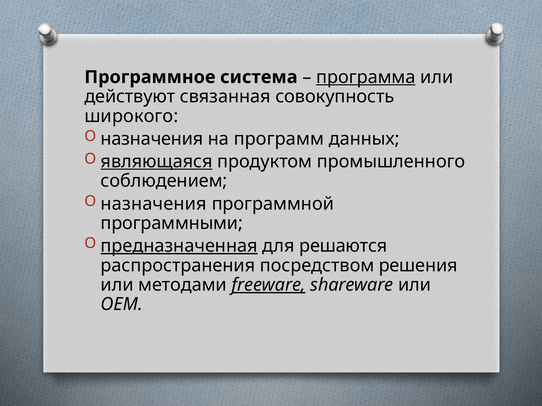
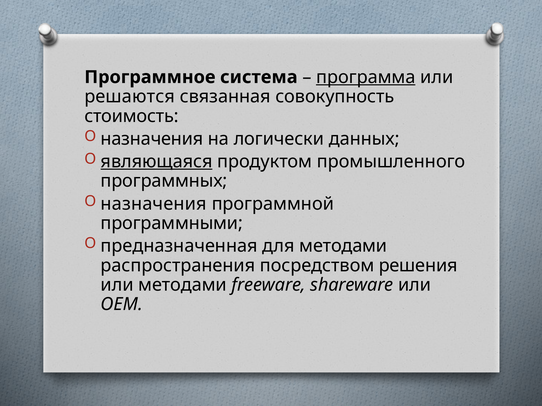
действуют: действуют -> решаются
широкого: широкого -> стоимость
программ: программ -> логически
соблюдением: соблюдением -> программных
предназначенная underline: present -> none
для решаются: решаются -> методами
freeware underline: present -> none
